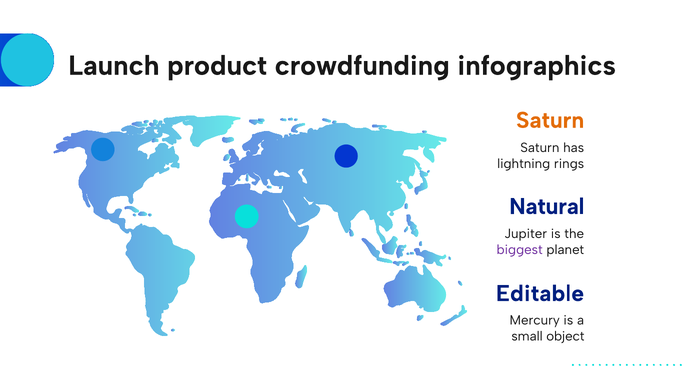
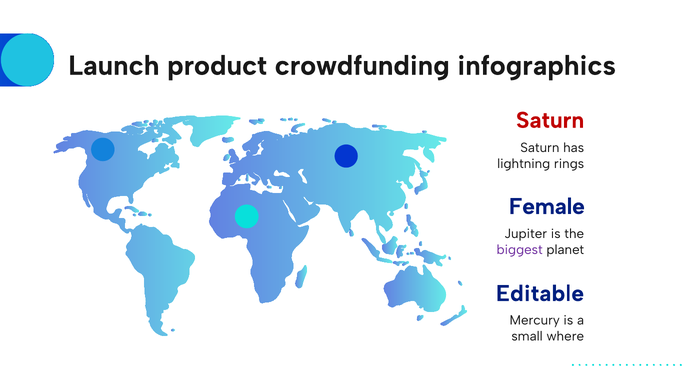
Saturn at (550, 120) colour: orange -> red
Natural: Natural -> Female
object: object -> where
